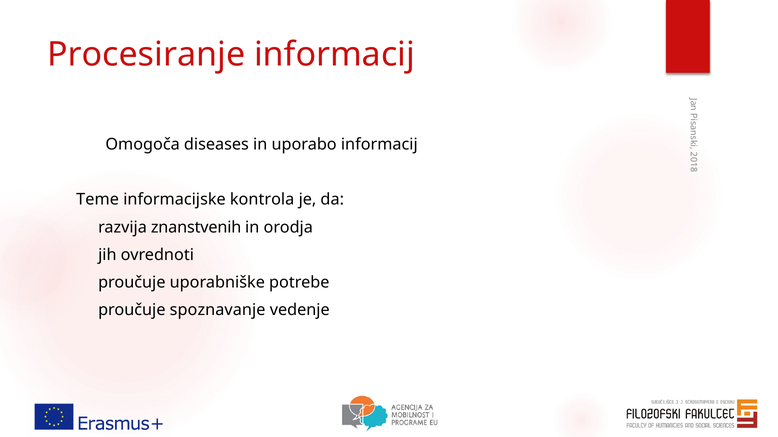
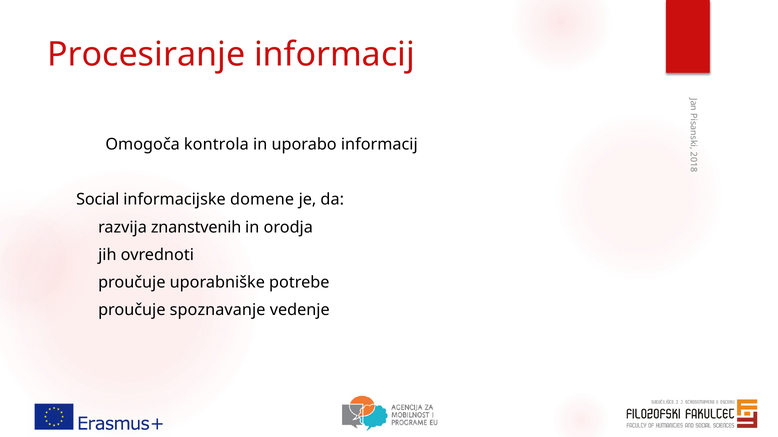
diseases: diseases -> kontrola
Teme: Teme -> Social
kontrola: kontrola -> domene
